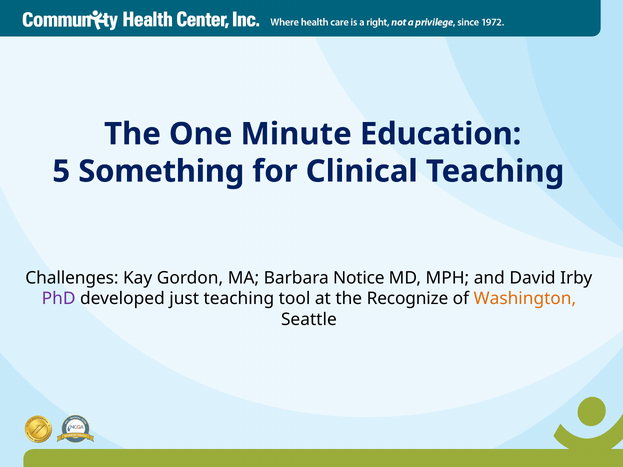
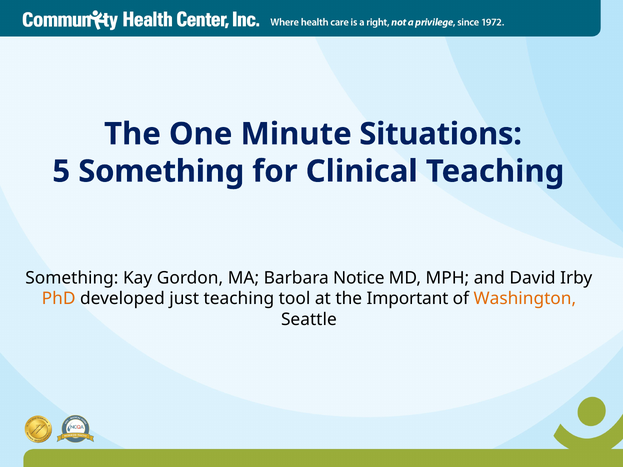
Education: Education -> Situations
Challenges at (72, 278): Challenges -> Something
PhD colour: purple -> orange
Recognize: Recognize -> Important
